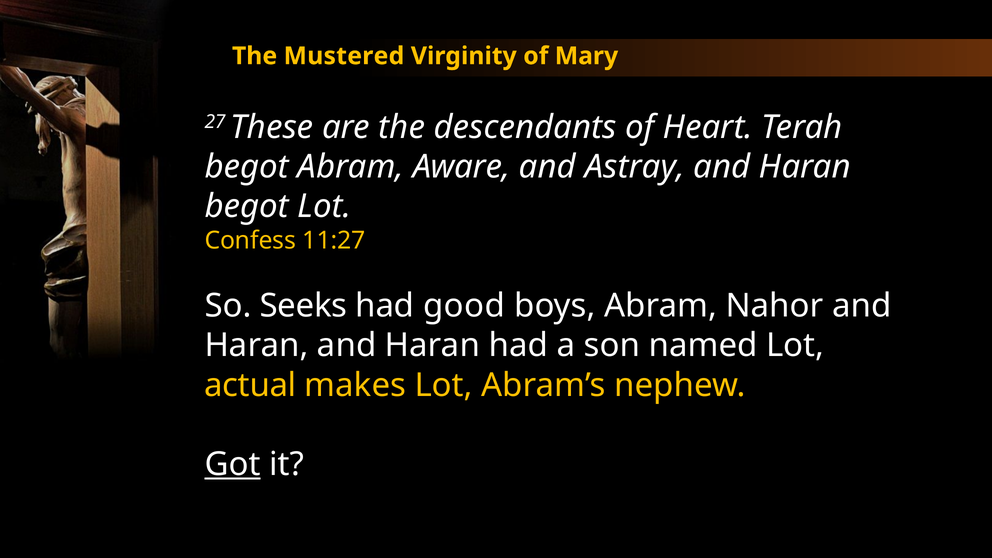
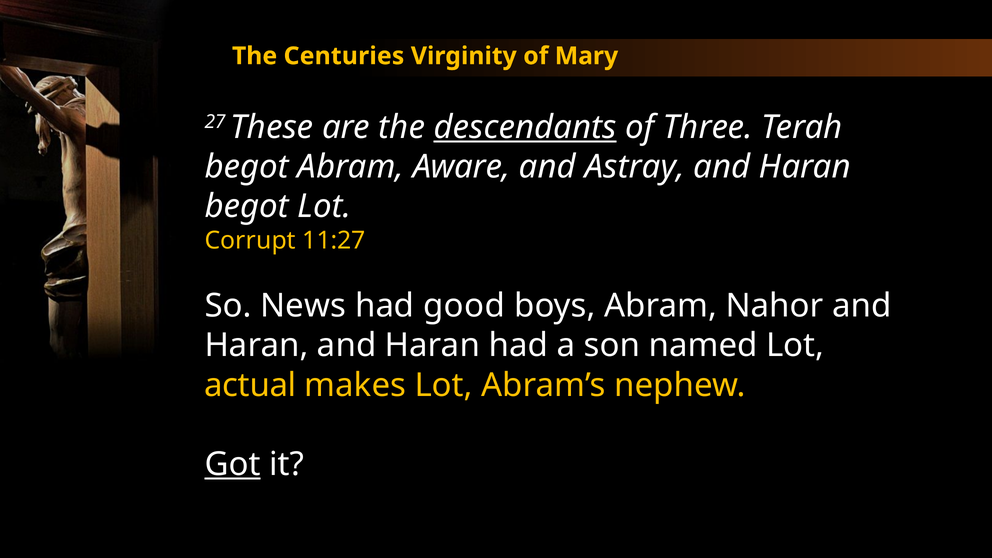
Mustered: Mustered -> Centuries
descendants underline: none -> present
Heart: Heart -> Three
Confess: Confess -> Corrupt
Seeks: Seeks -> News
